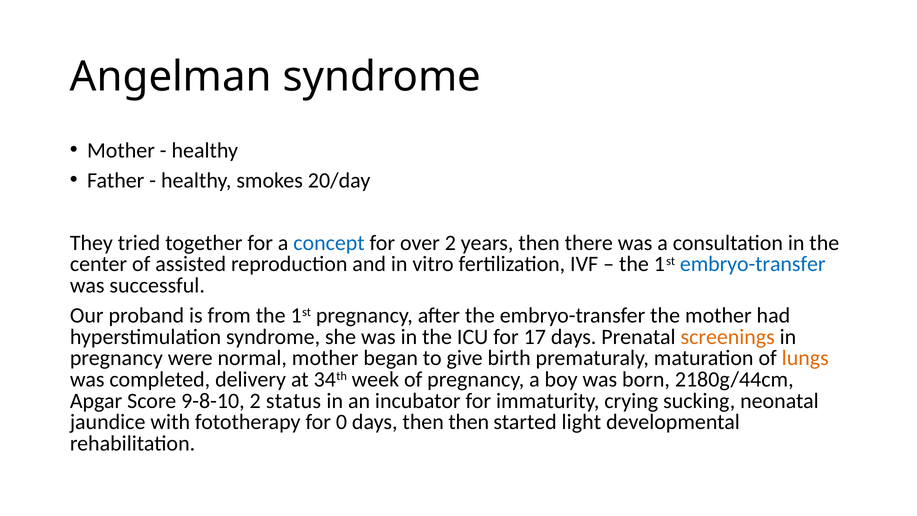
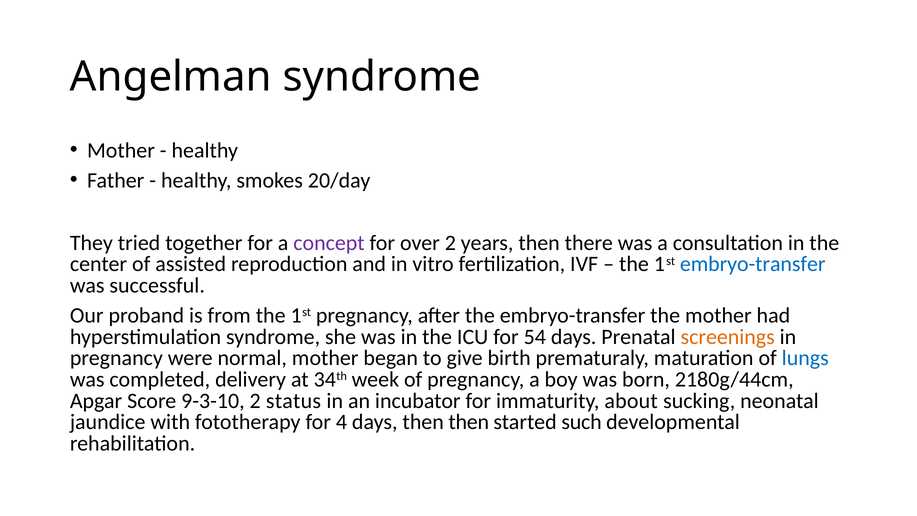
concept colour: blue -> purple
17: 17 -> 54
lungs colour: orange -> blue
9-8-10: 9-8-10 -> 9-3-10
crying: crying -> about
0: 0 -> 4
light: light -> such
